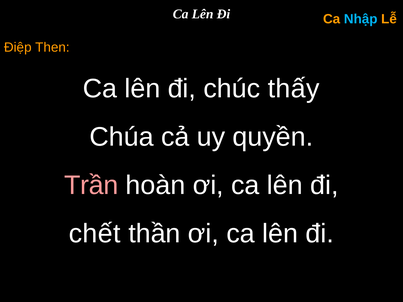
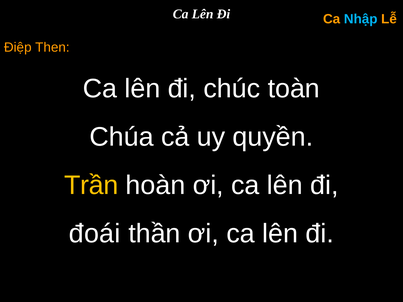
thấy: thấy -> toàn
Trần colour: pink -> yellow
chết: chết -> đoái
